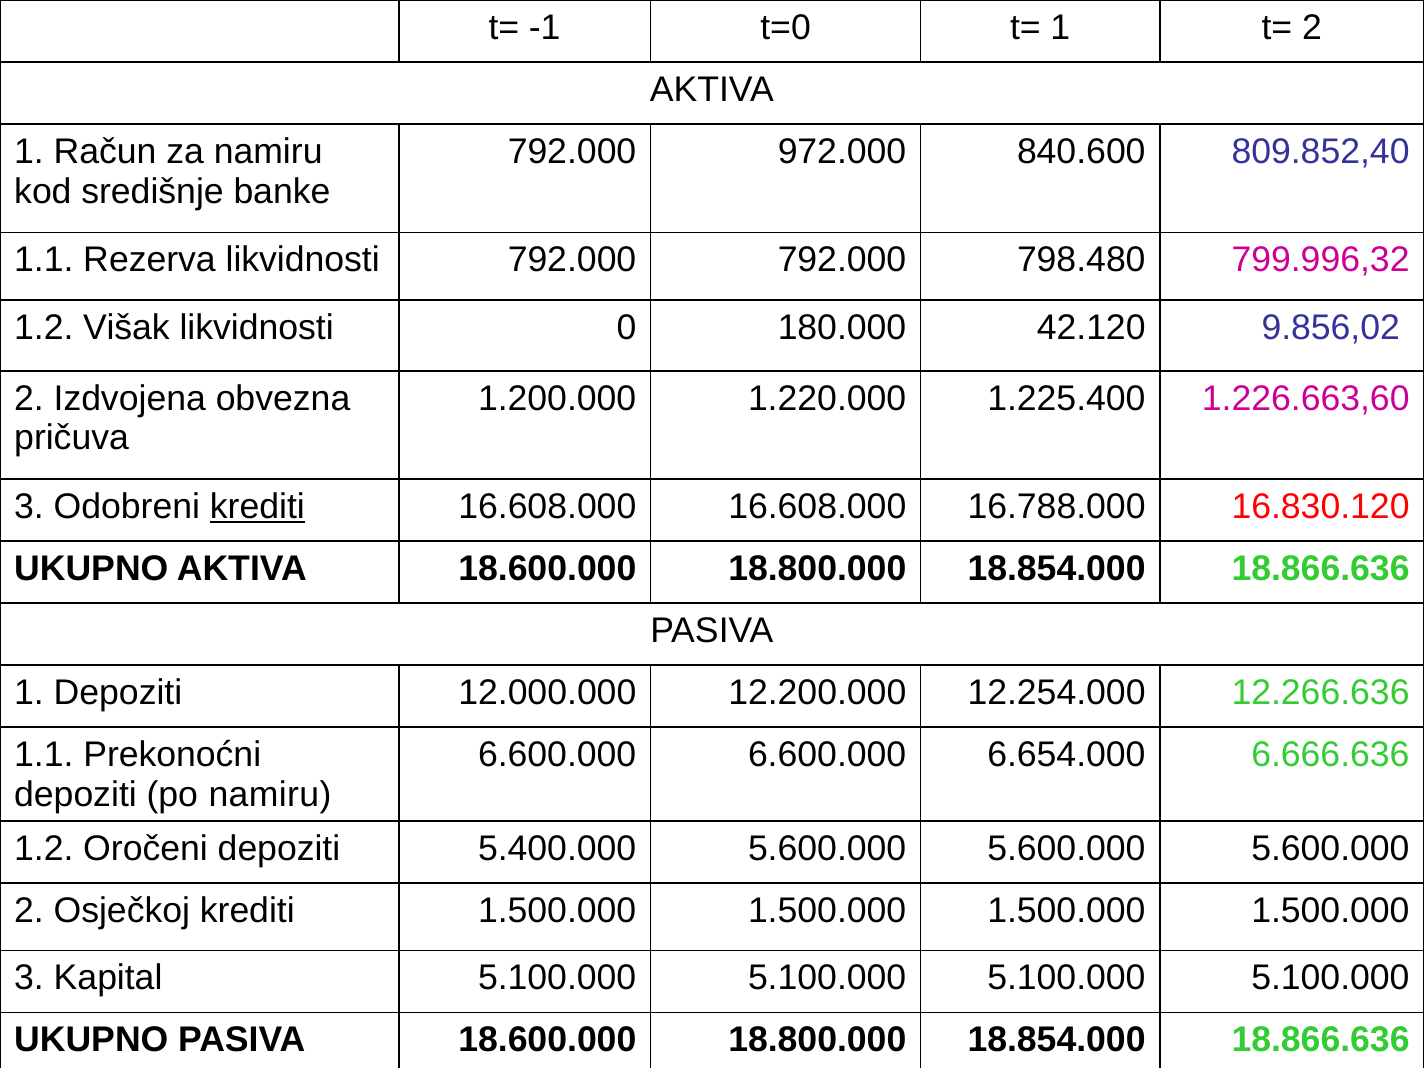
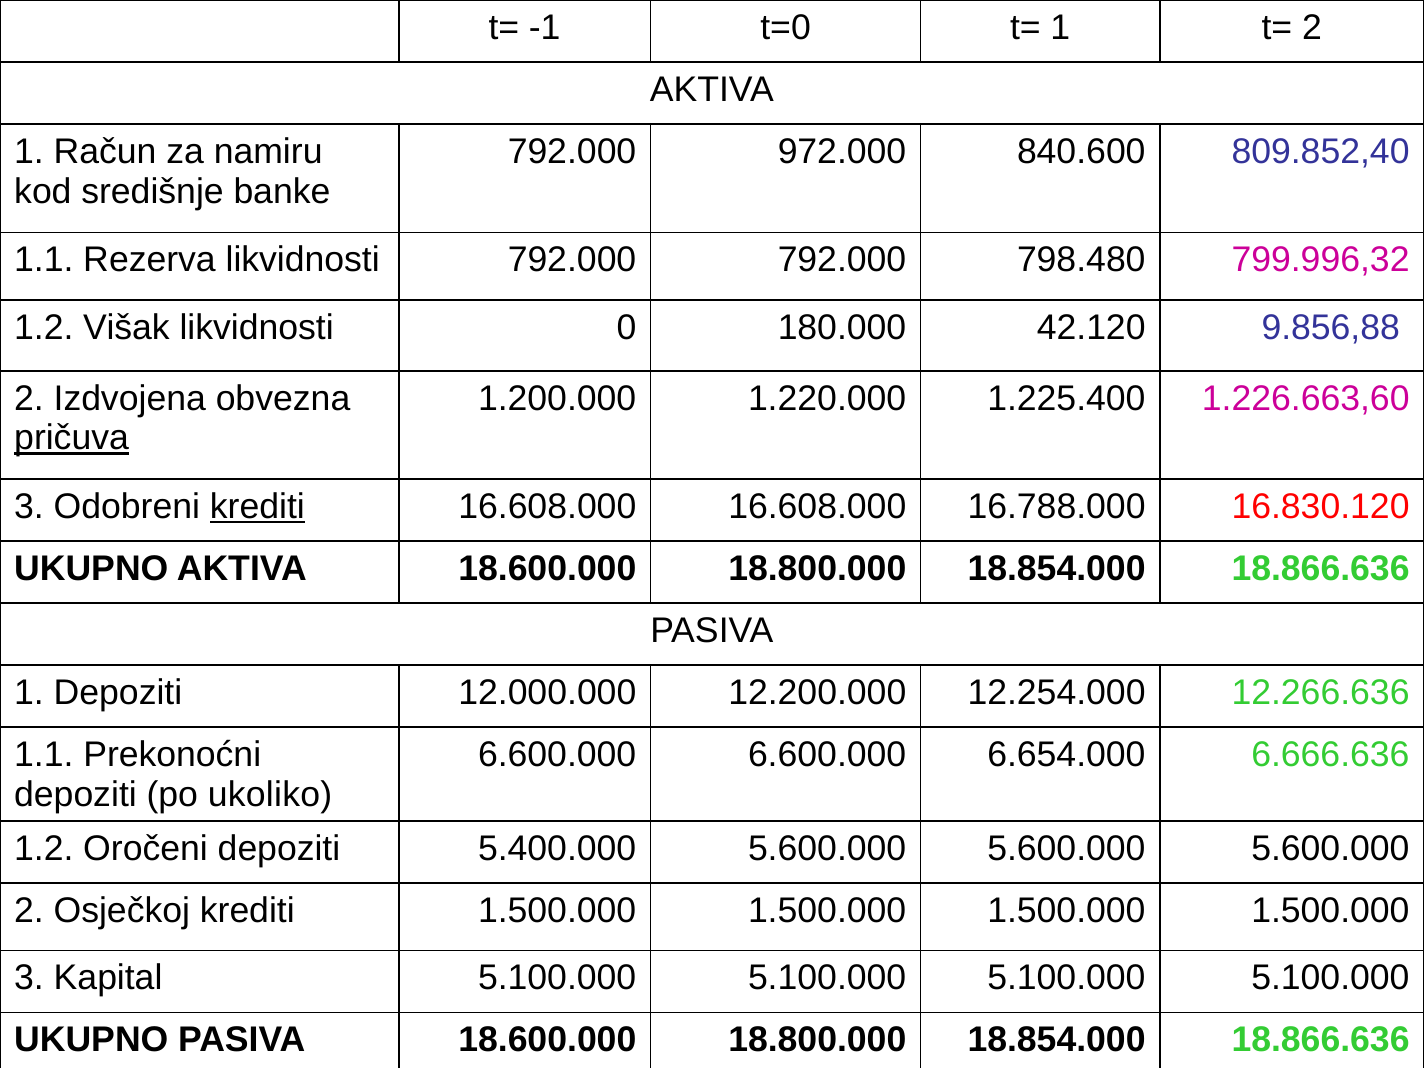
9.856,02: 9.856,02 -> 9.856,88
pričuva underline: none -> present
po namiru: namiru -> ukoliko
